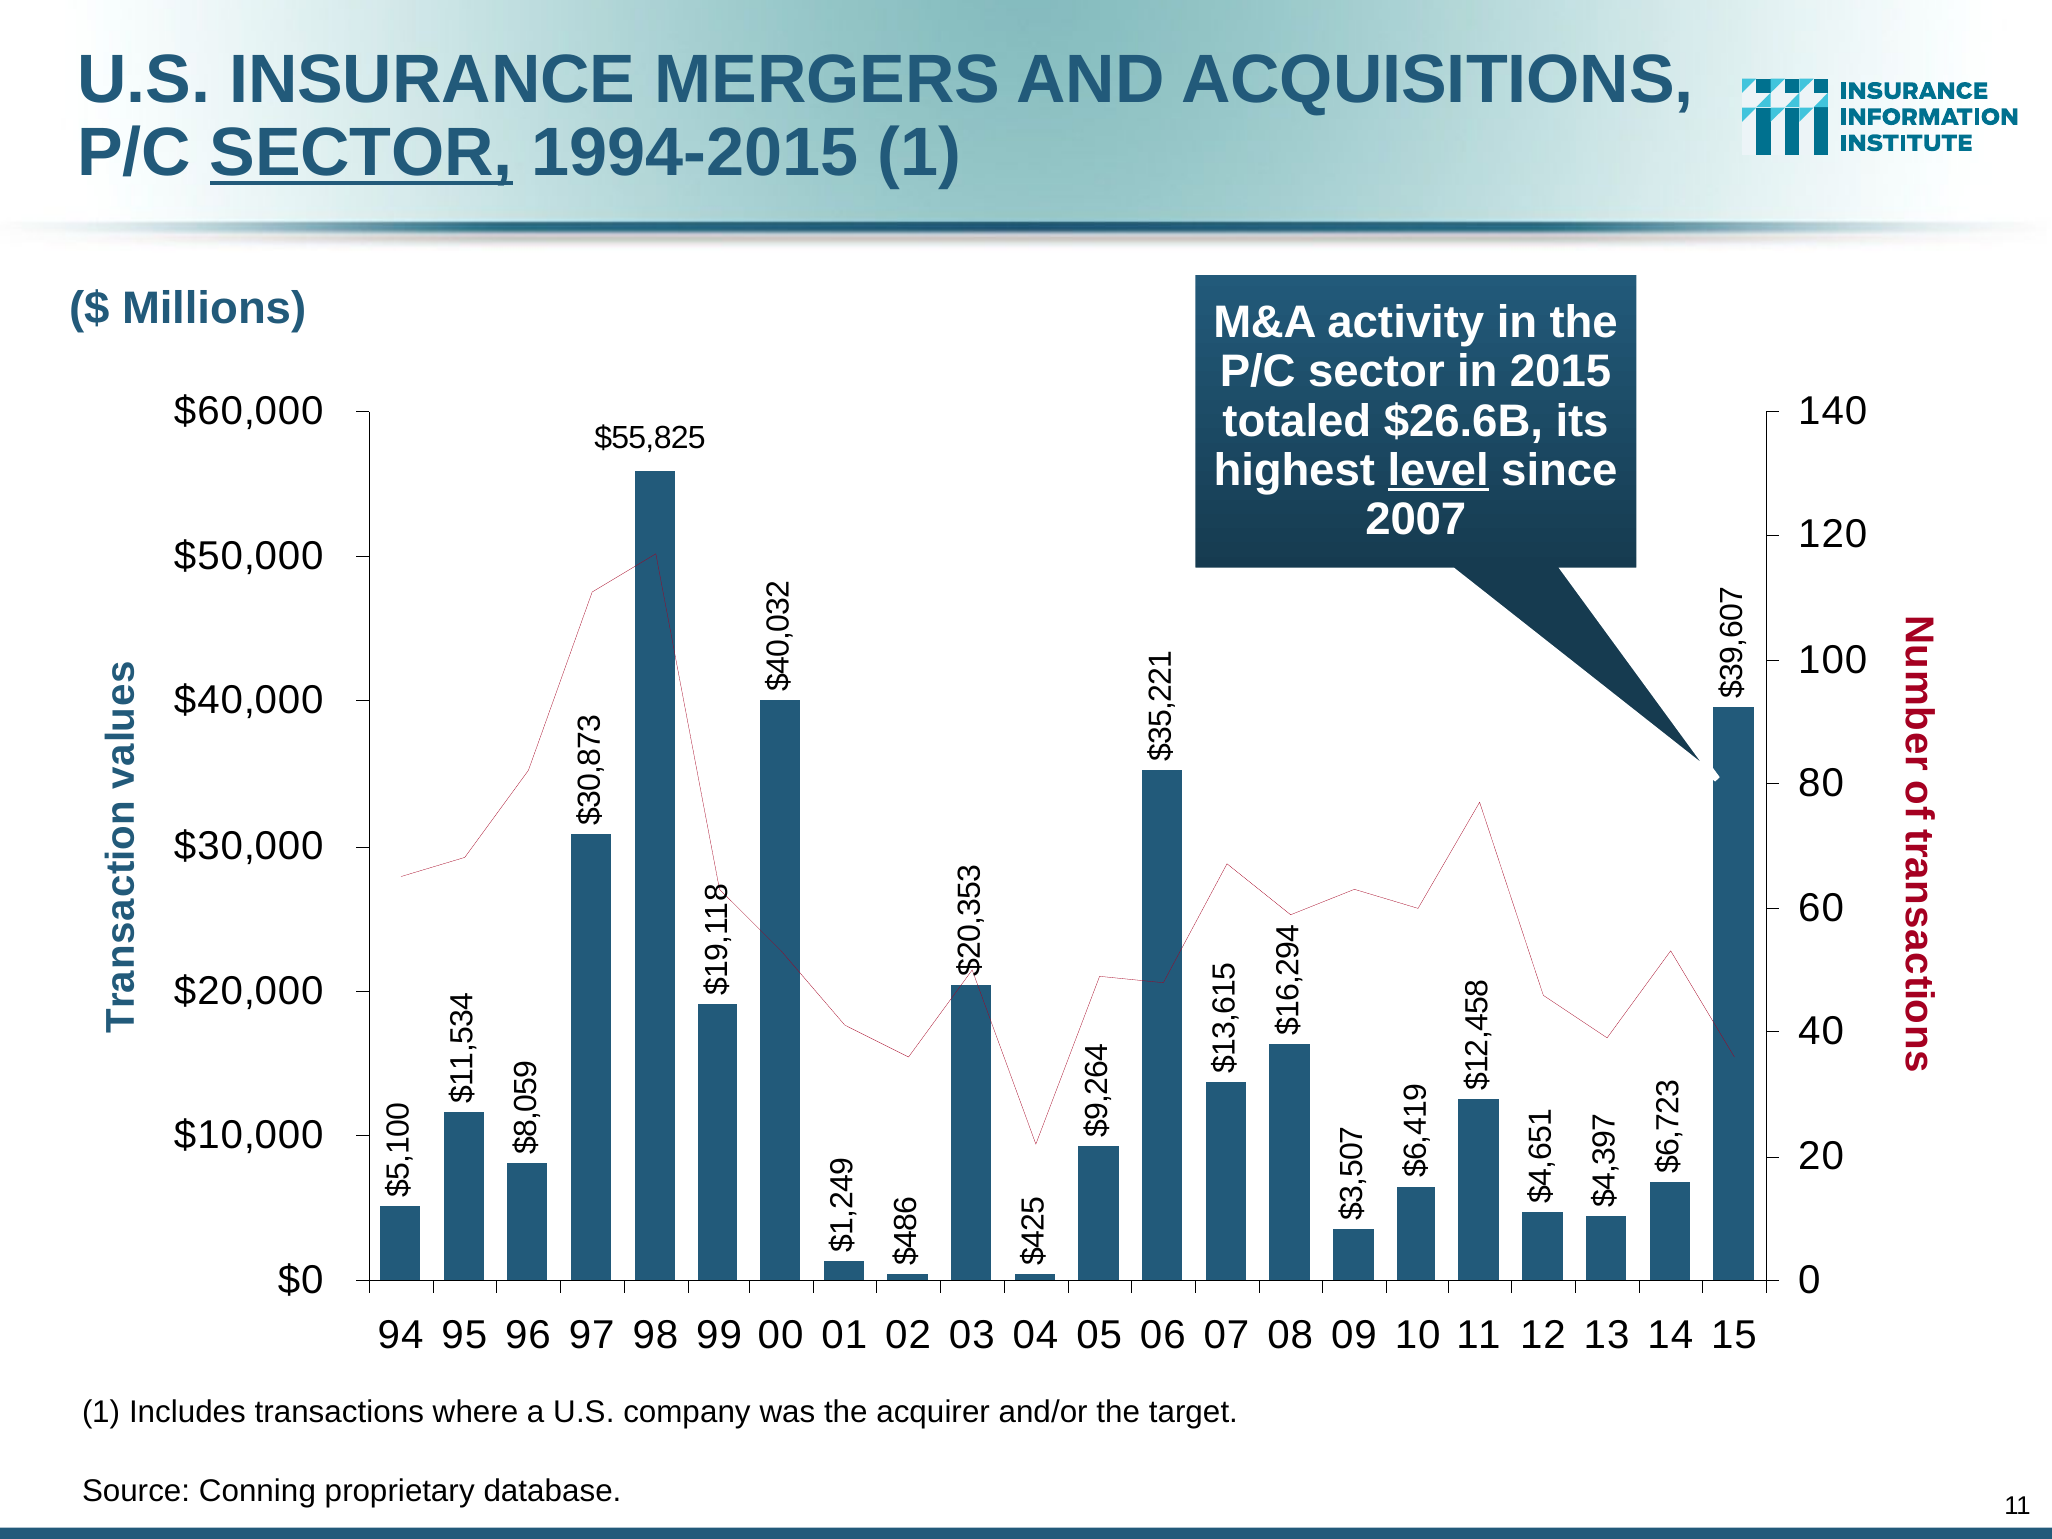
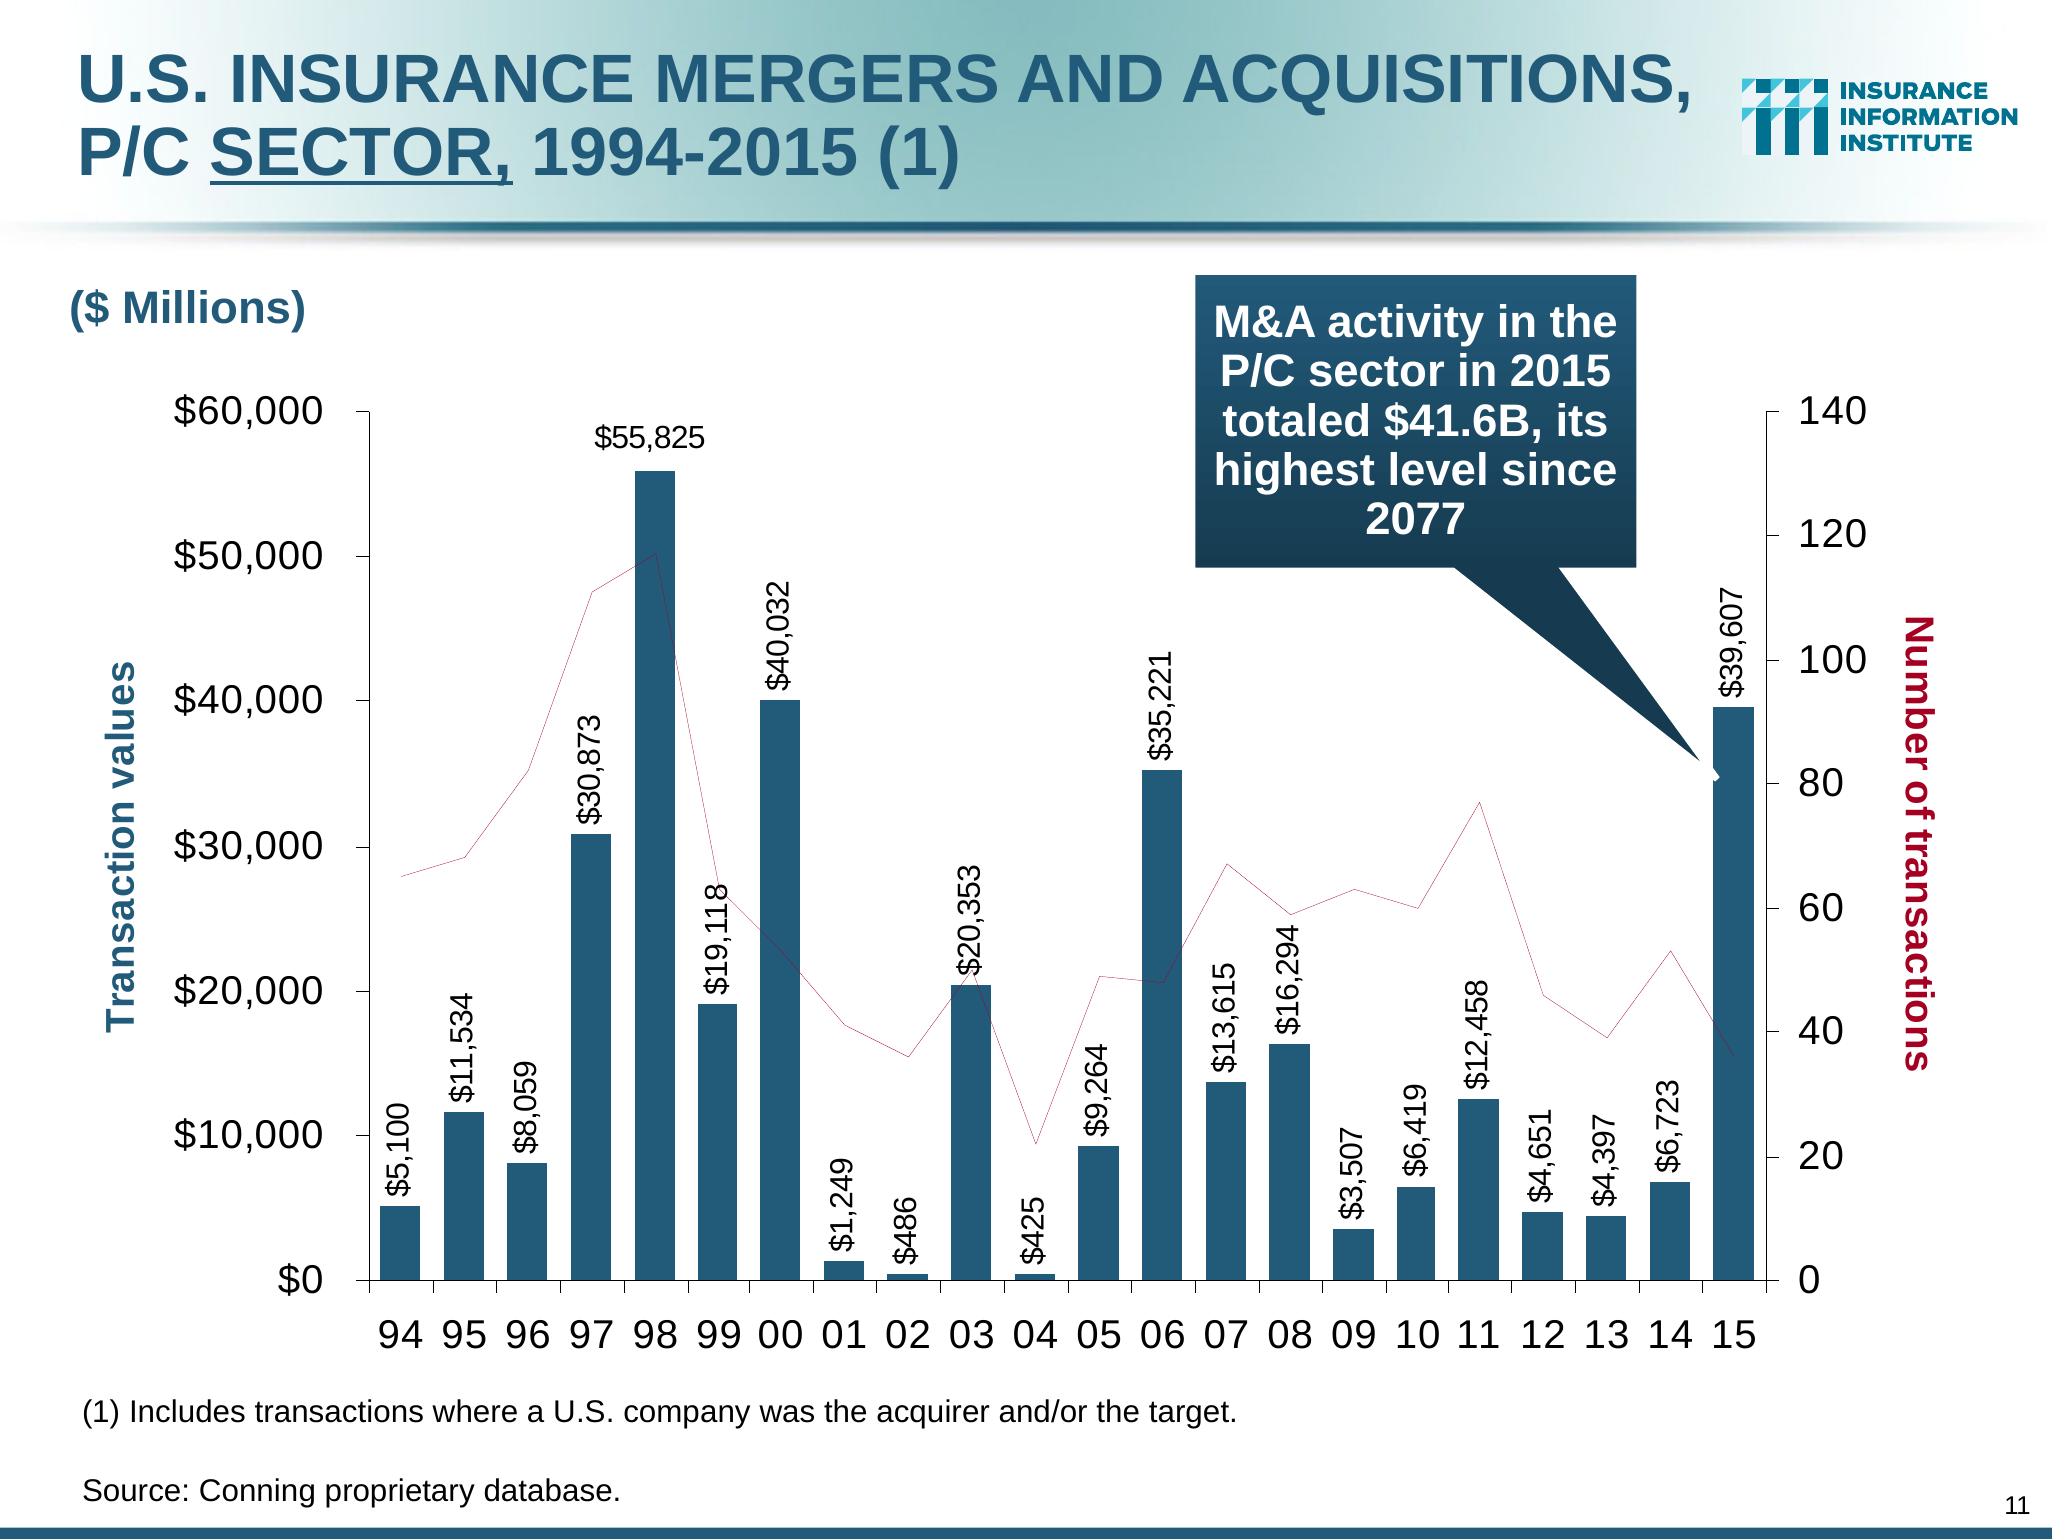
$26.6B: $26.6B -> $41.6B
level underline: present -> none
2007: 2007 -> 2077
